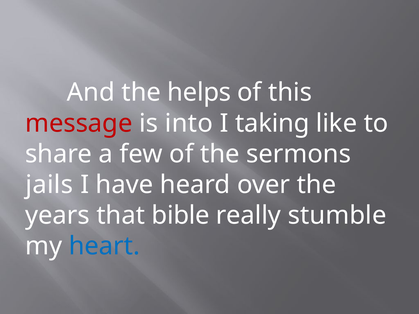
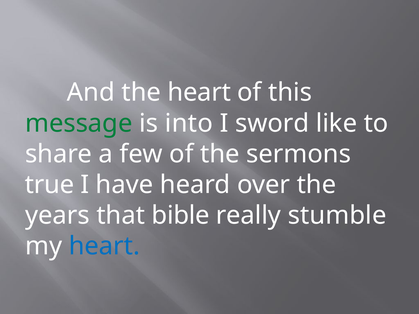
the helps: helps -> heart
message colour: red -> green
taking: taking -> sword
jails: jails -> true
